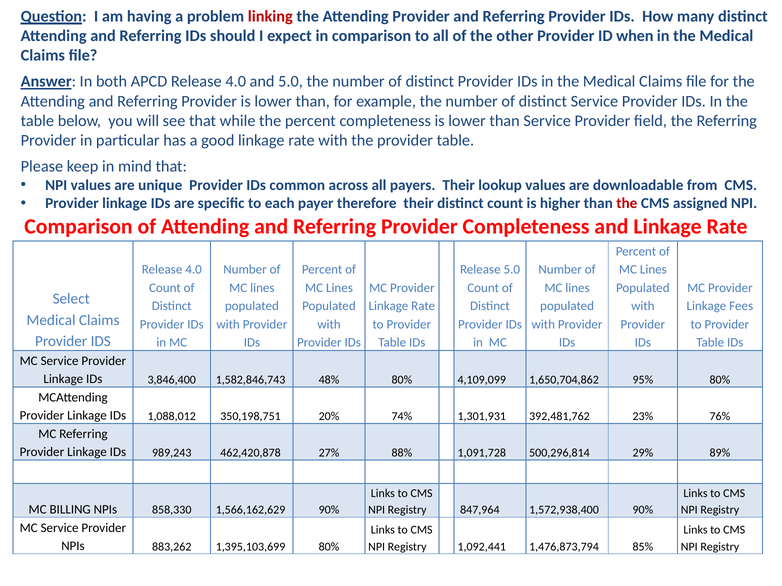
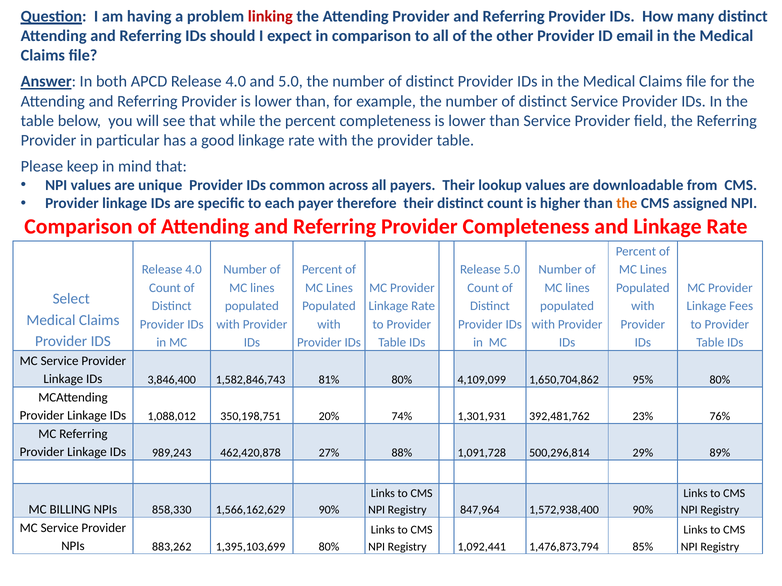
when: when -> email
the at (627, 204) colour: red -> orange
48%: 48% -> 81%
